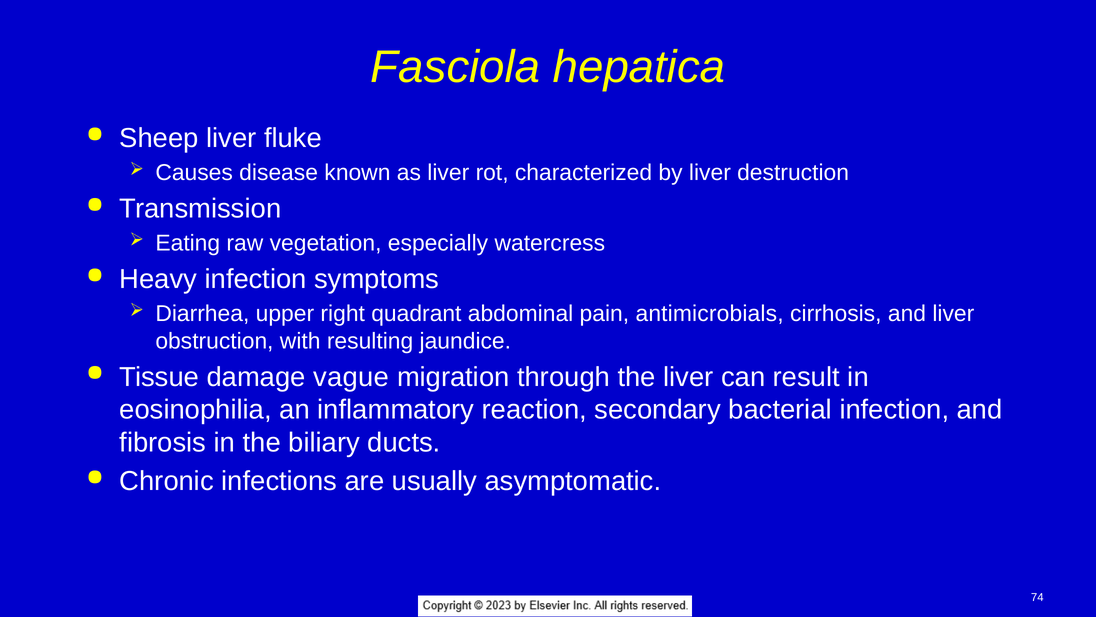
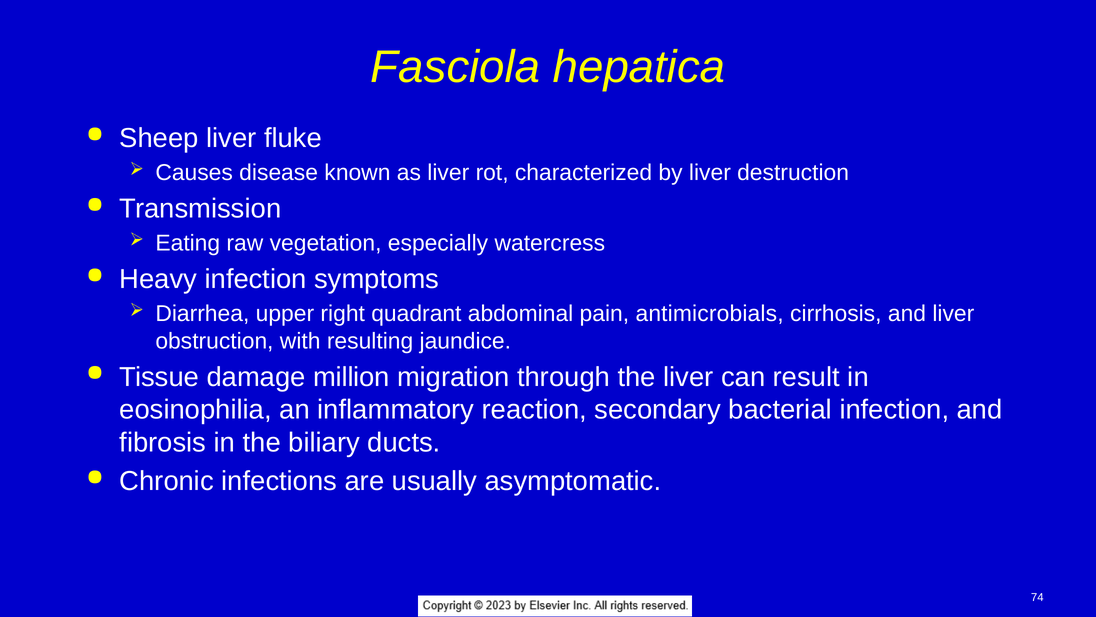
vague: vague -> million
